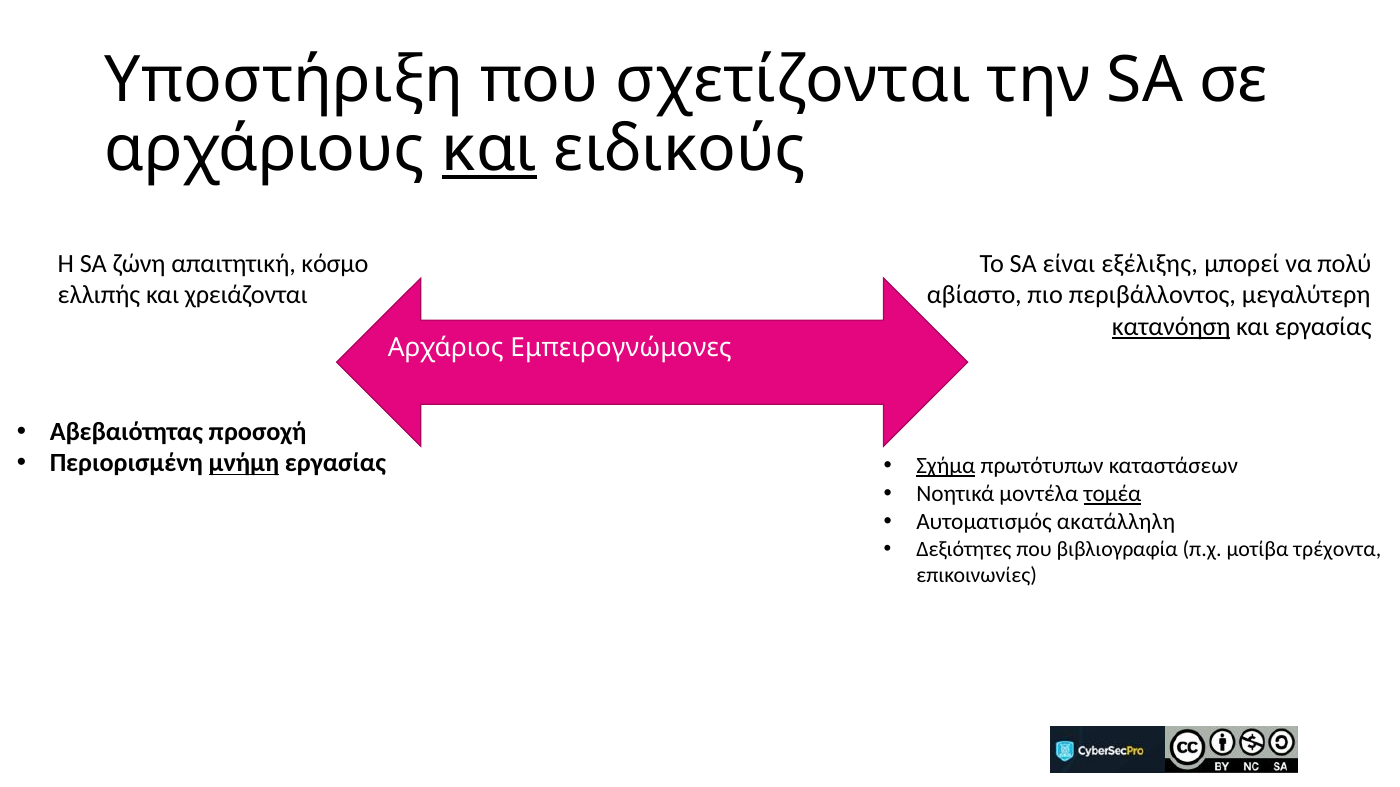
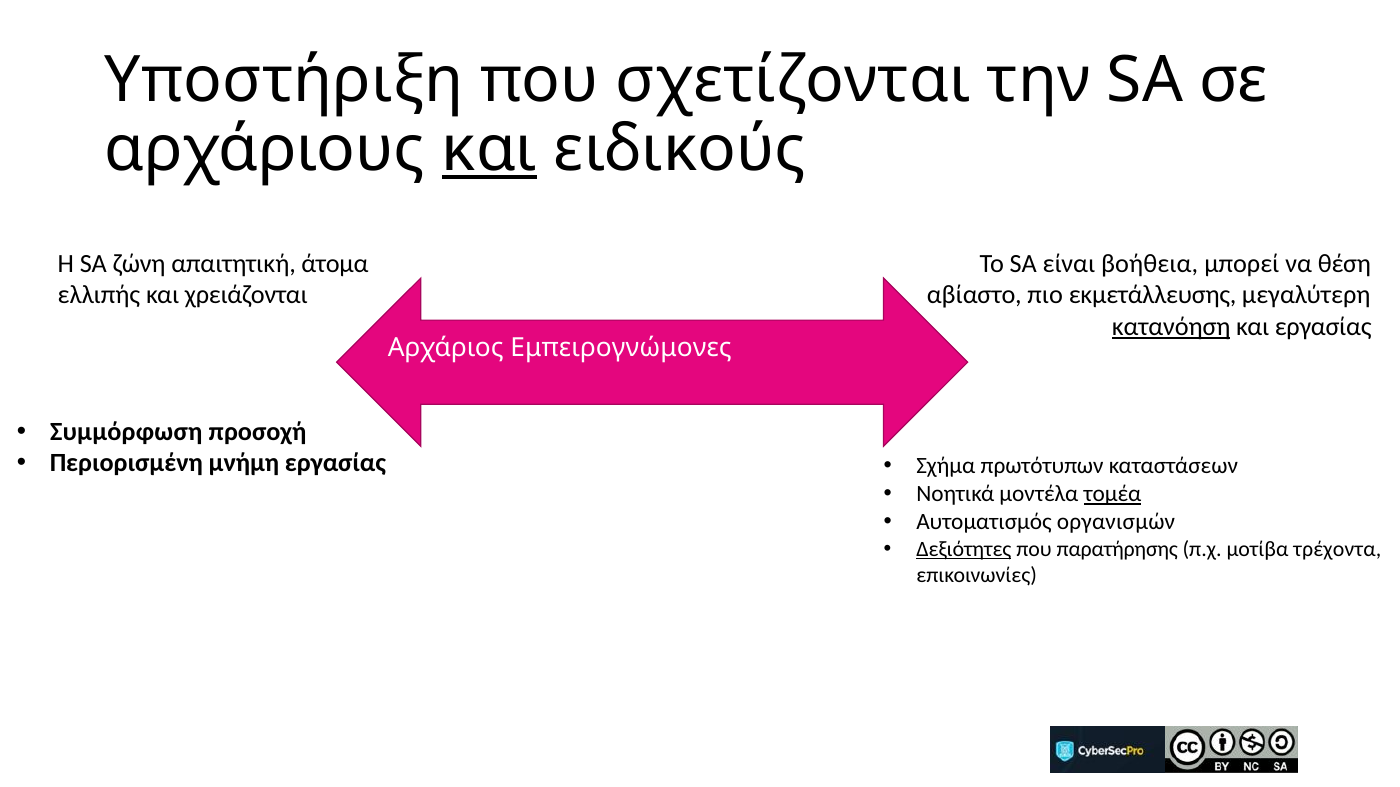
κόσμο: κόσμο -> άτομα
εξέλιξης: εξέλιξης -> βοήθεια
πολύ: πολύ -> θέση
περιβάλλοντος: περιβάλλοντος -> εκμετάλλευσης
Αβεβαιότητας: Αβεβαιότητας -> Συμμόρφωση
μνήμη underline: present -> none
Σχήμα underline: present -> none
ακατάλληλη: ακατάλληλη -> οργανισμών
Δεξιότητες underline: none -> present
βιβλιογραφία: βιβλιογραφία -> παρατήρησης
